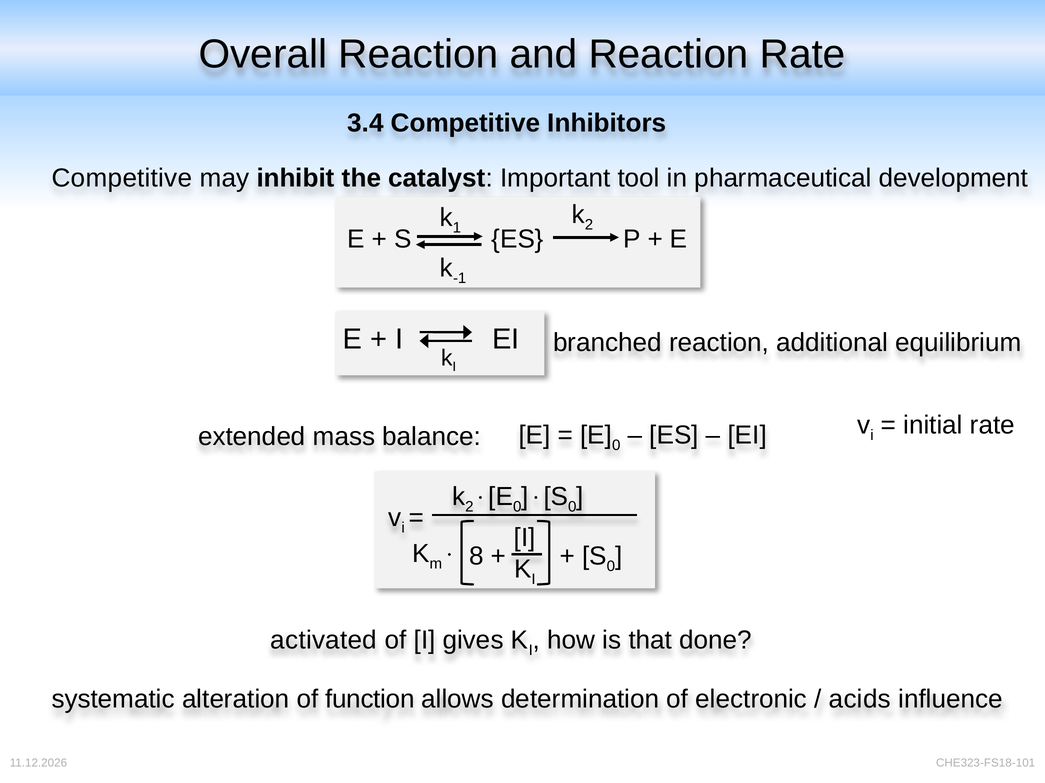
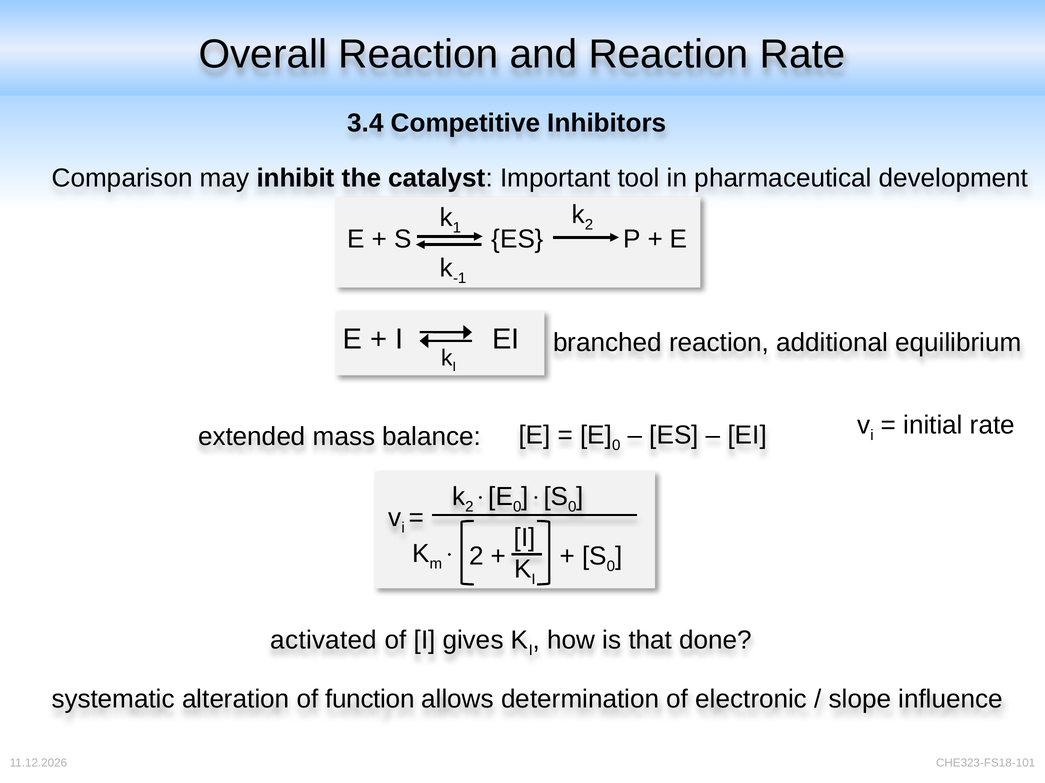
Competitive at (122, 178): Competitive -> Comparison
8 at (476, 557): 8 -> 2
acids: acids -> slope
